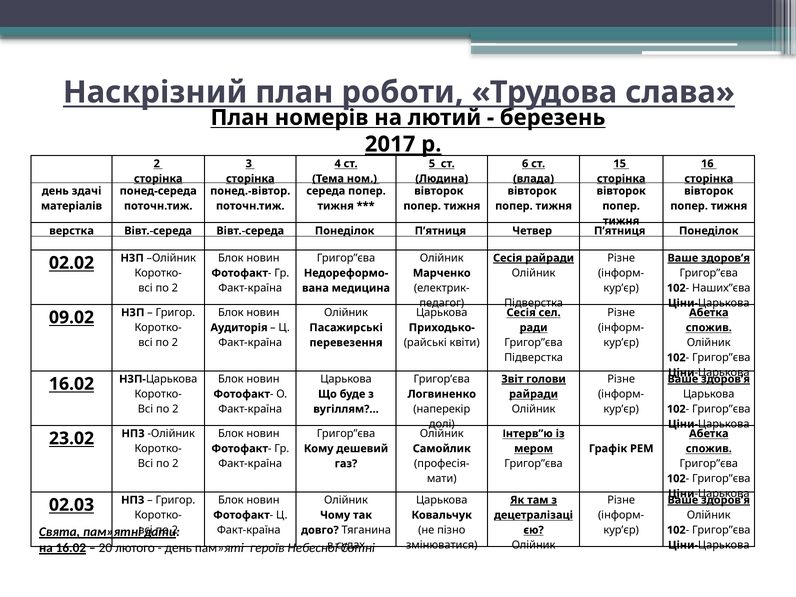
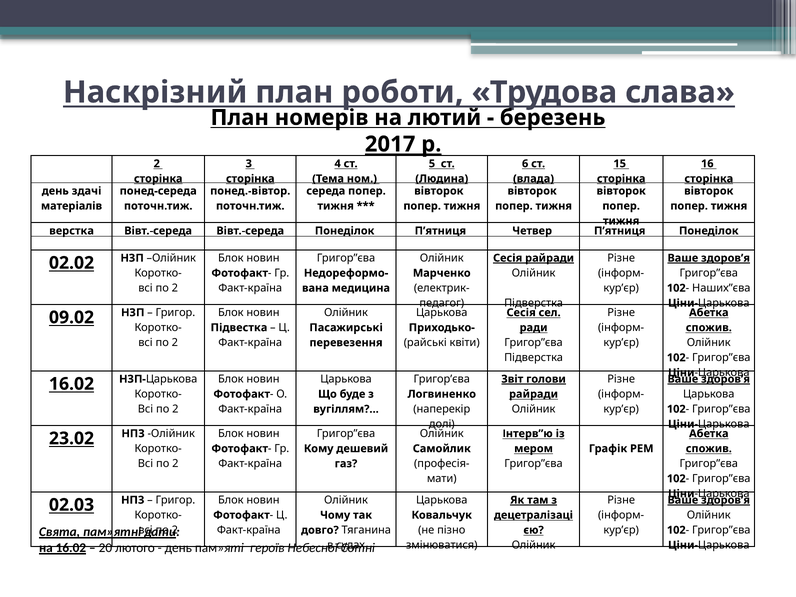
Аудиторія: Аудиторія -> Підвестка
